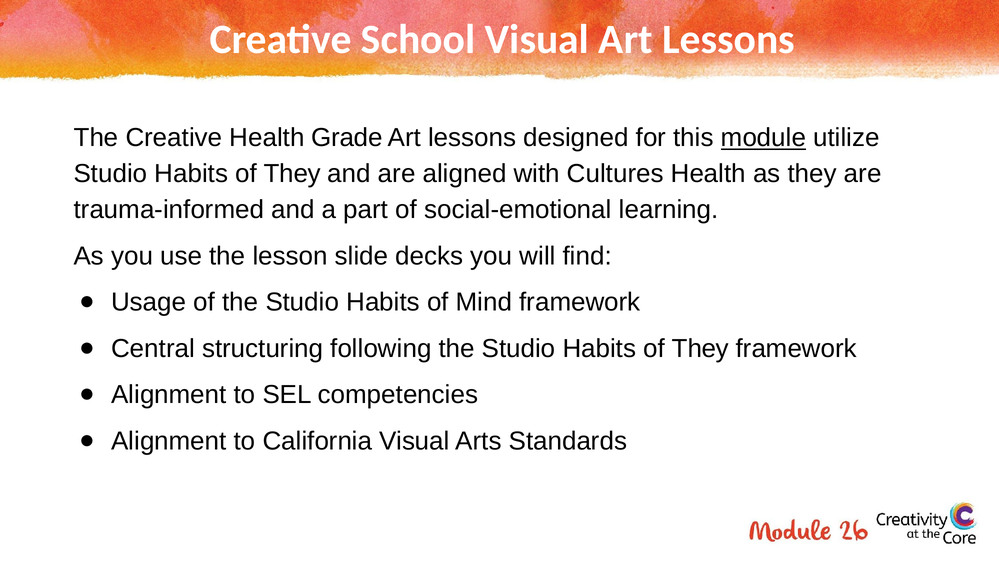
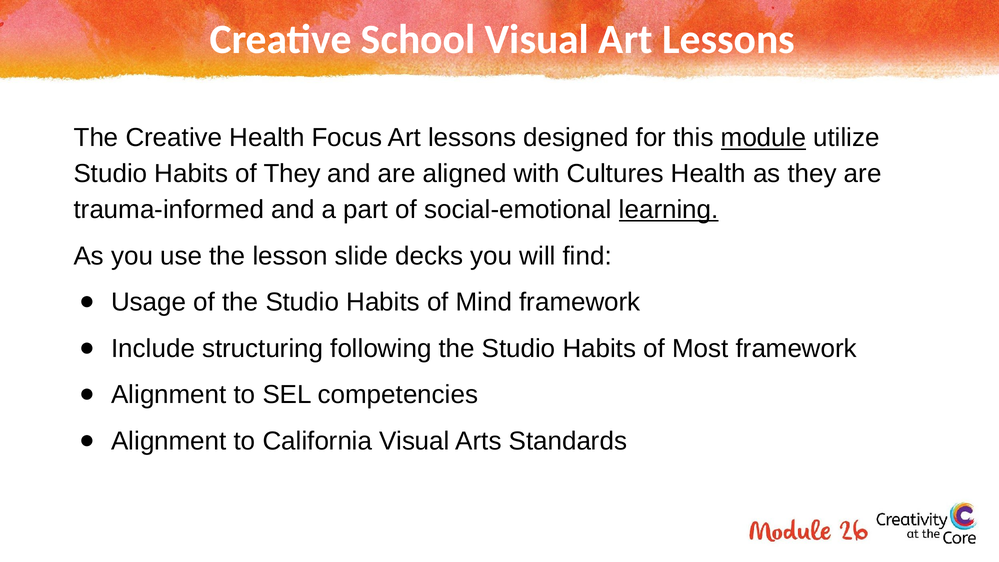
Grade: Grade -> Focus
learning underline: none -> present
Central: Central -> Include
They at (700, 348): They -> Most
